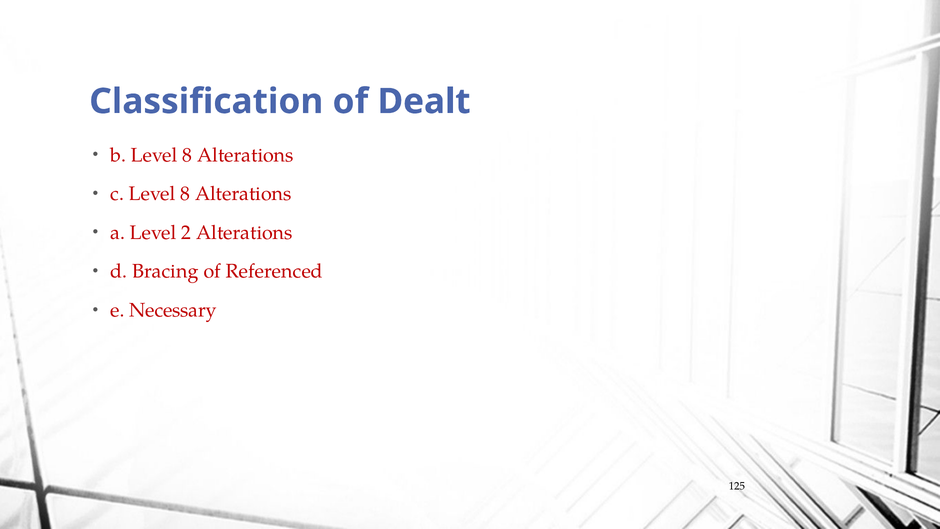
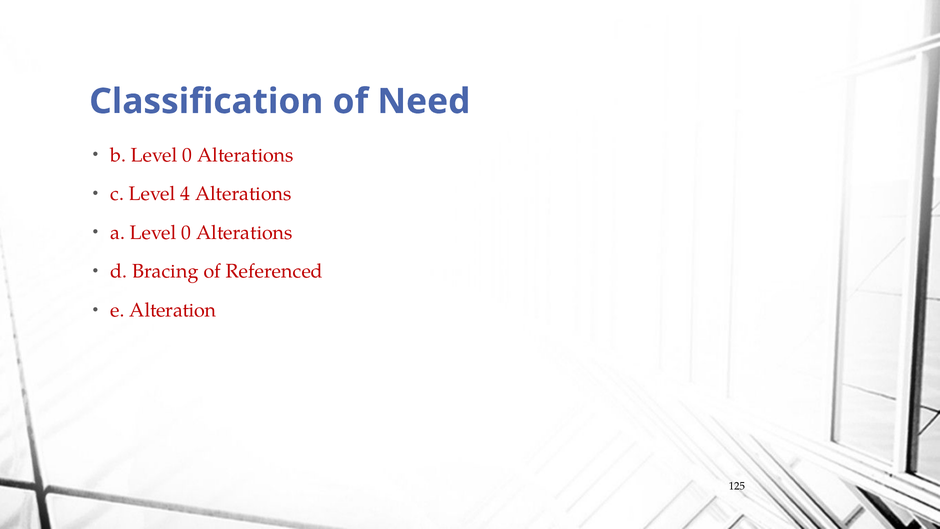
Dealt: Dealt -> Need
b Level 8: 8 -> 0
c Level 8: 8 -> 4
a Level 2: 2 -> 0
Necessary: Necessary -> Alteration
